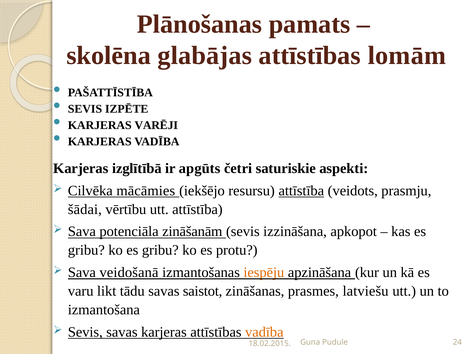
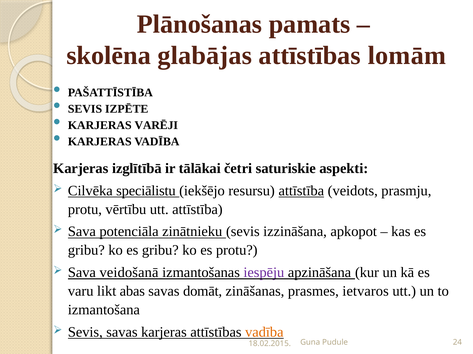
apgūts: apgūts -> tālākai
mācāmies: mācāmies -> speciālistu
šādai at (85, 210): šādai -> protu
zināšanām: zināšanām -> zinātnieku
iespēju colour: orange -> purple
tādu: tādu -> abas
saistot: saistot -> domāt
latviešu: latviešu -> ietvaros
